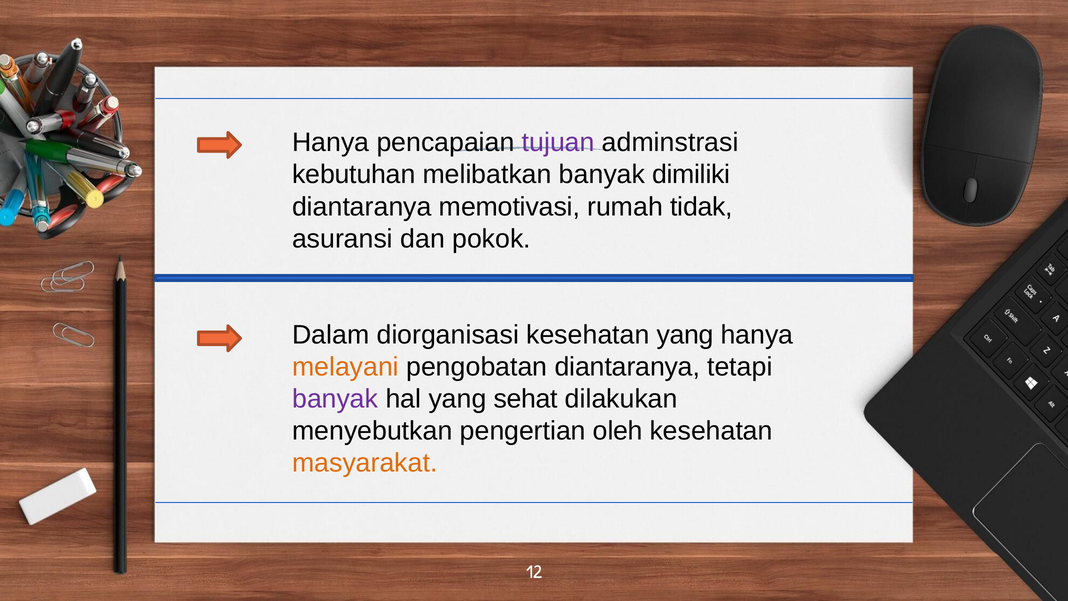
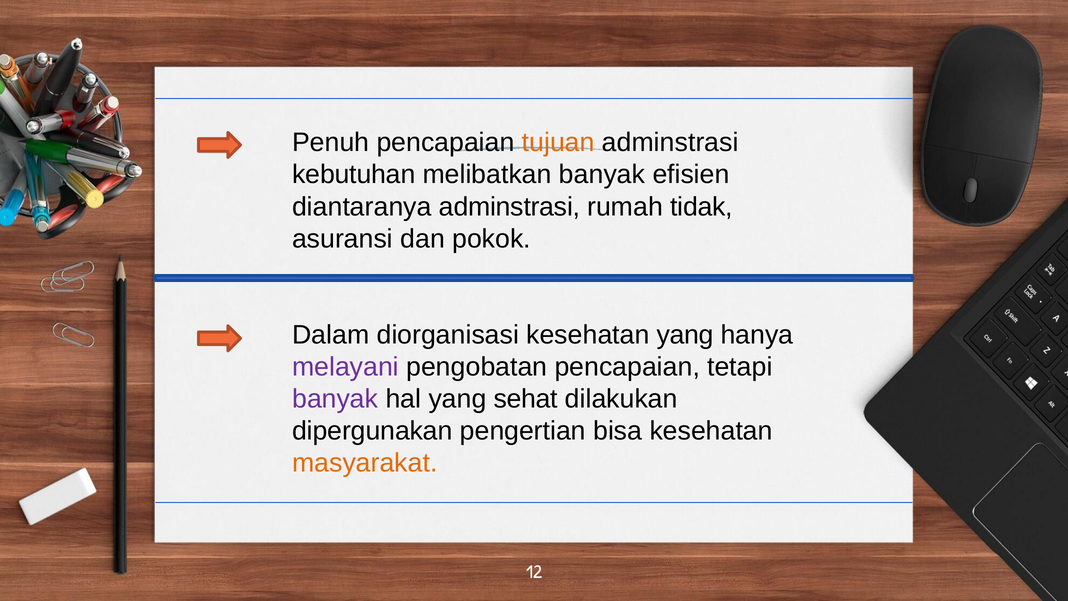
Hanya at (331, 143): Hanya -> Penuh
tujuan colour: purple -> orange
dimiliki: dimiliki -> efisien
diantaranya memotivasi: memotivasi -> adminstrasi
melayani colour: orange -> purple
pengobatan diantaranya: diantaranya -> pencapaian
menyebutkan: menyebutkan -> dipergunakan
oleh: oleh -> bisa
